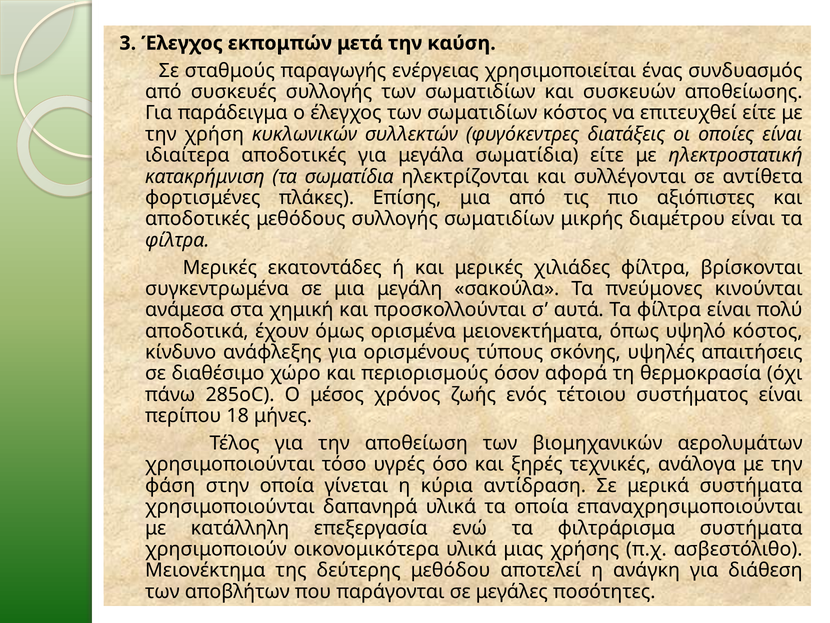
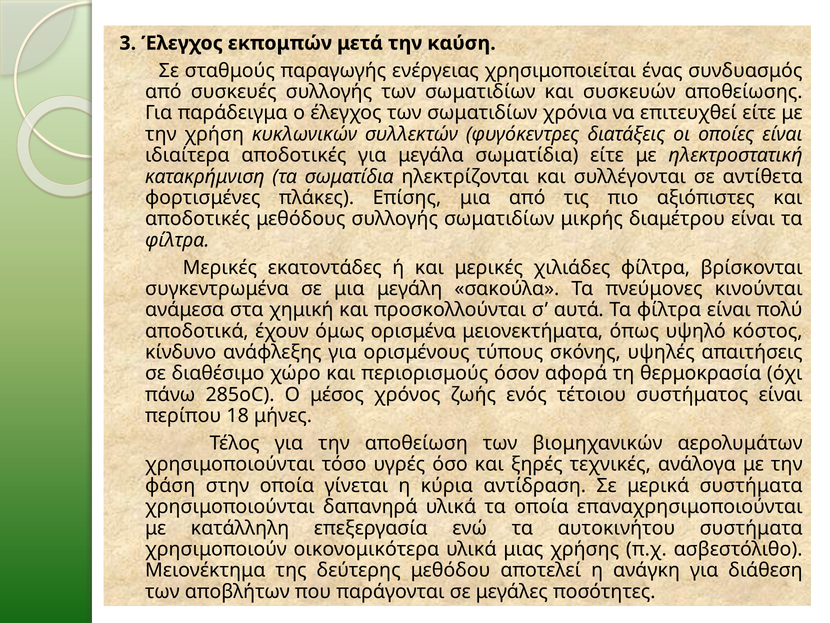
σωματιδίων κόστος: κόστος -> χρόνια
φιλτράρισμα: φιλτράρισμα -> αυτοκινήτου
